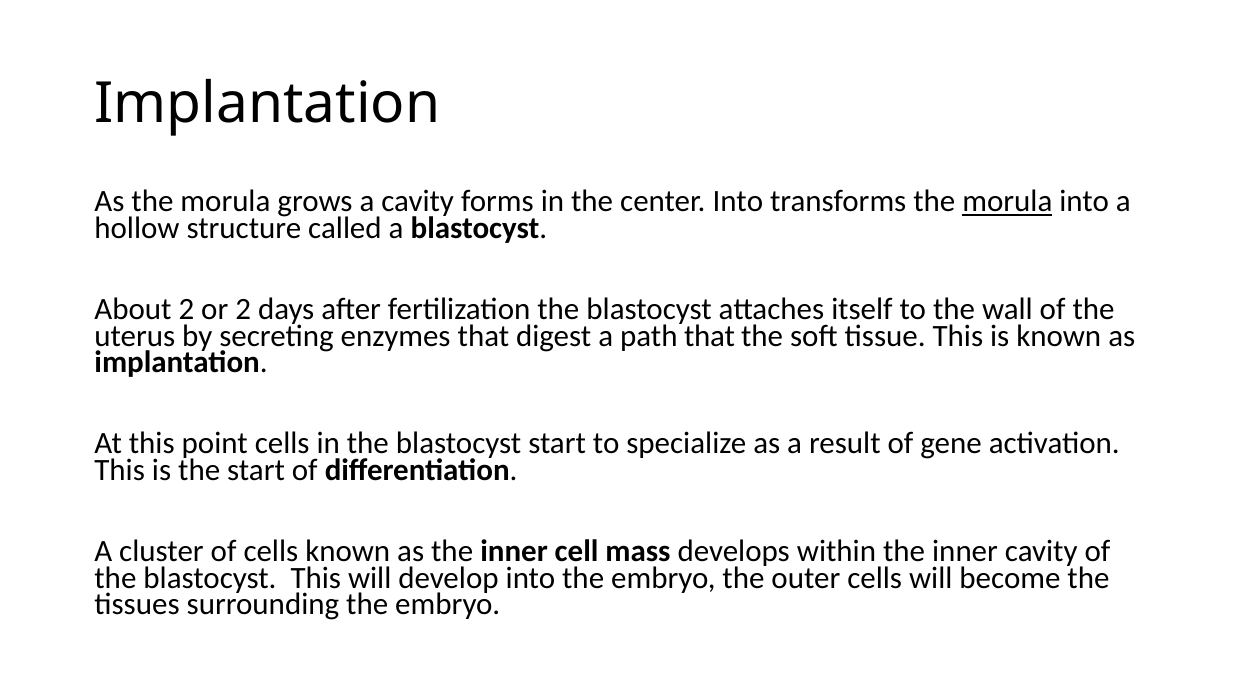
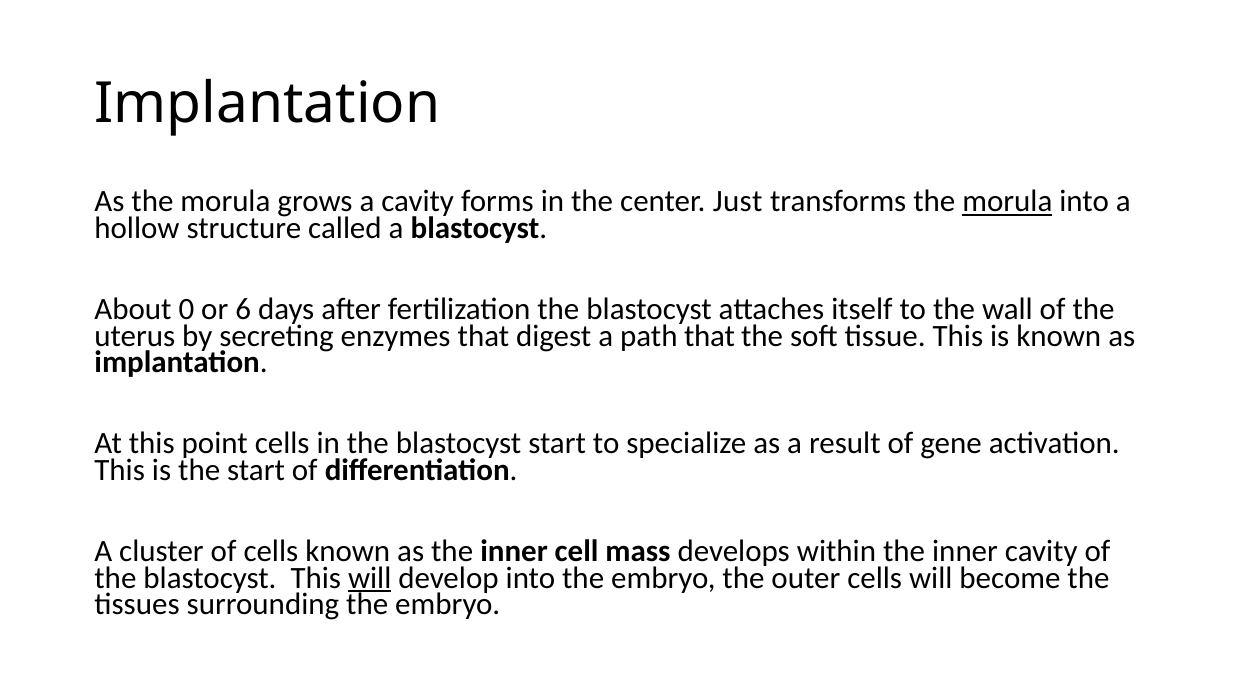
center Into: Into -> Just
About 2: 2 -> 0
or 2: 2 -> 6
will at (370, 578) underline: none -> present
